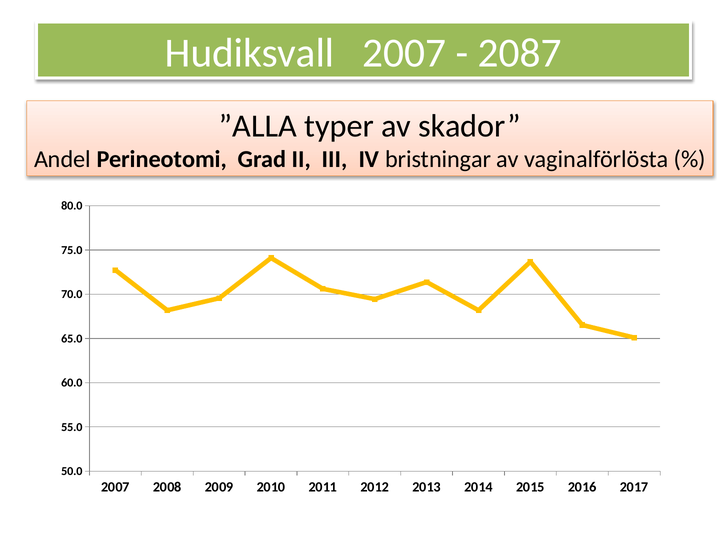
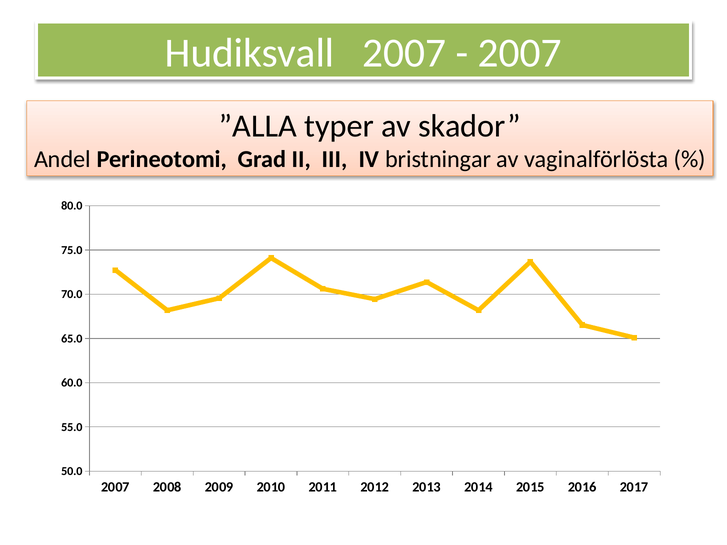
2087 at (520, 53): 2087 -> 2007
